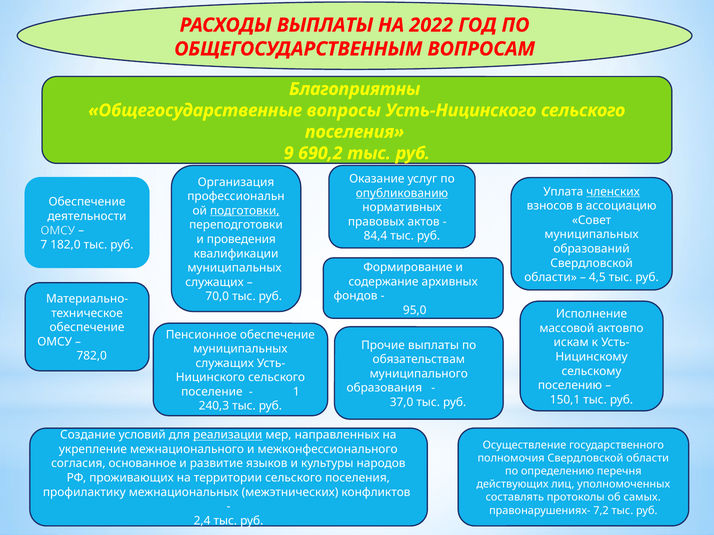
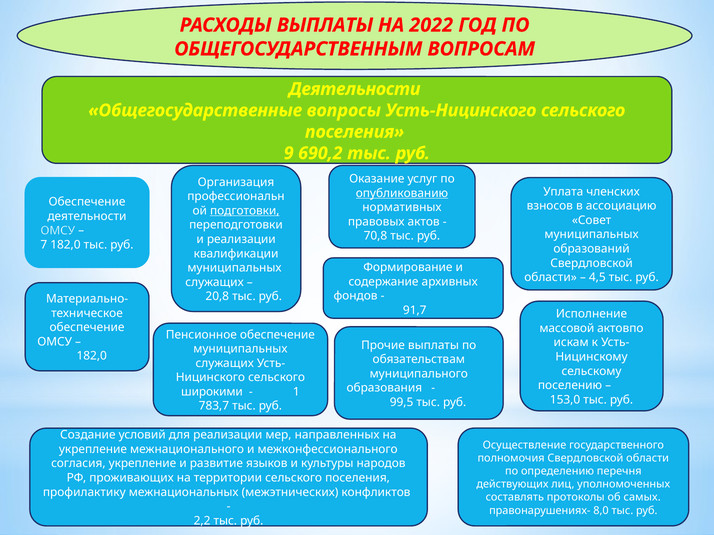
Благоприятны at (355, 89): Благоприятны -> Деятельности
членских underline: present -> none
84,4: 84,4 -> 70,8
и проведения: проведения -> реализации
70,0: 70,0 -> 20,8
95,0: 95,0 -> 91,7
782,0 at (92, 356): 782,0 -> 182,0
поселение: поселение -> широкими
150,1: 150,1 -> 153,0
37,0: 37,0 -> 99,5
240,3: 240,3 -> 783,7
реализации at (228, 435) underline: present -> none
согласия основанное: основанное -> укрепление
7,2: 7,2 -> 8,0
2,4: 2,4 -> 2,2
